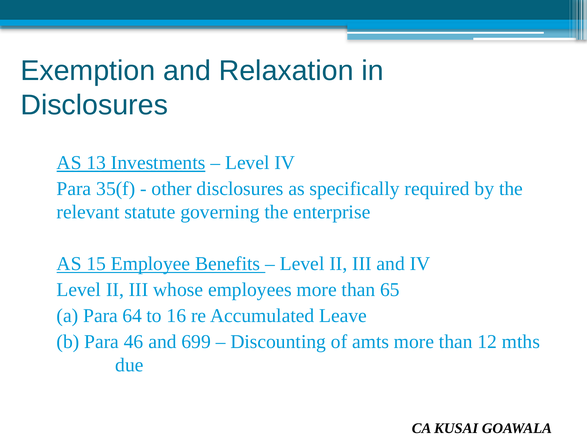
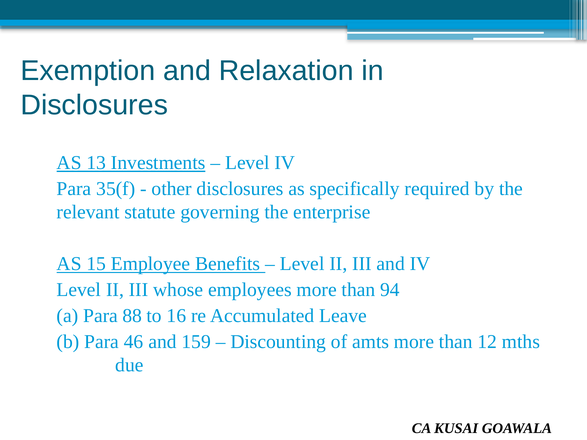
65: 65 -> 94
64: 64 -> 88
699: 699 -> 159
